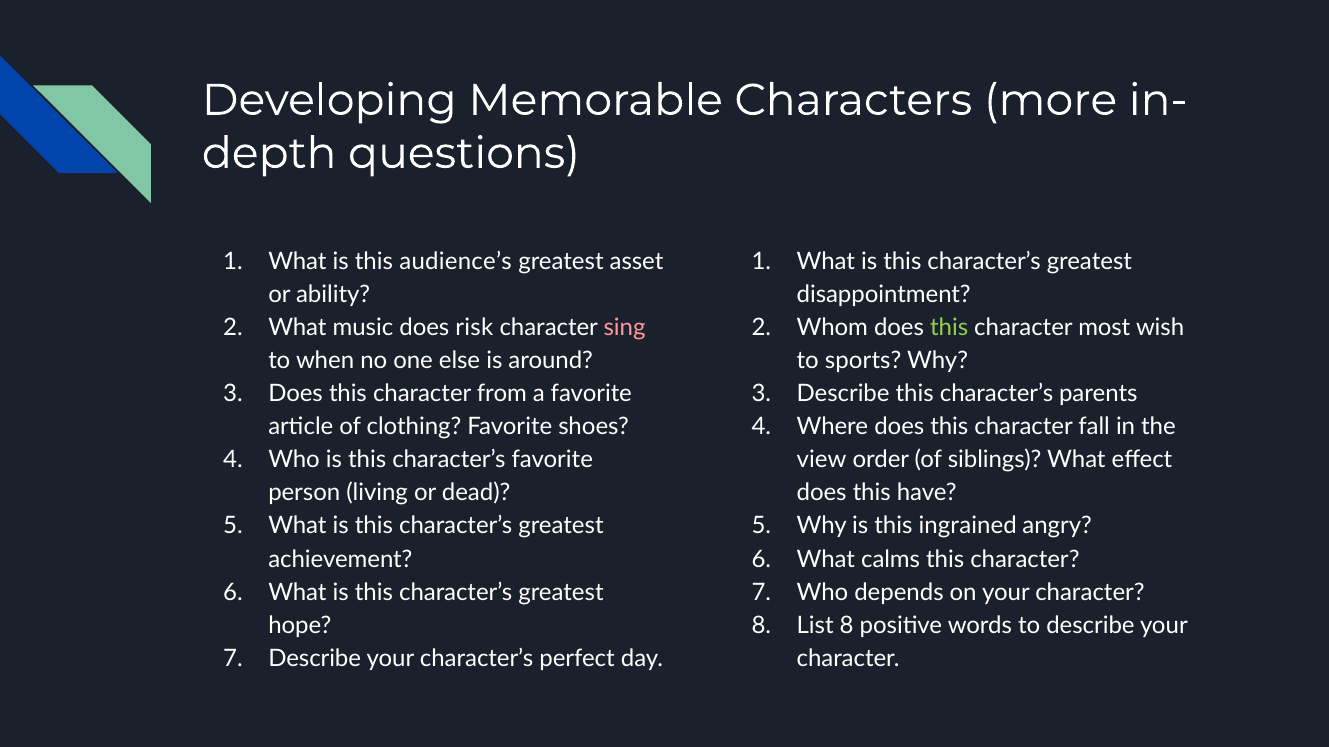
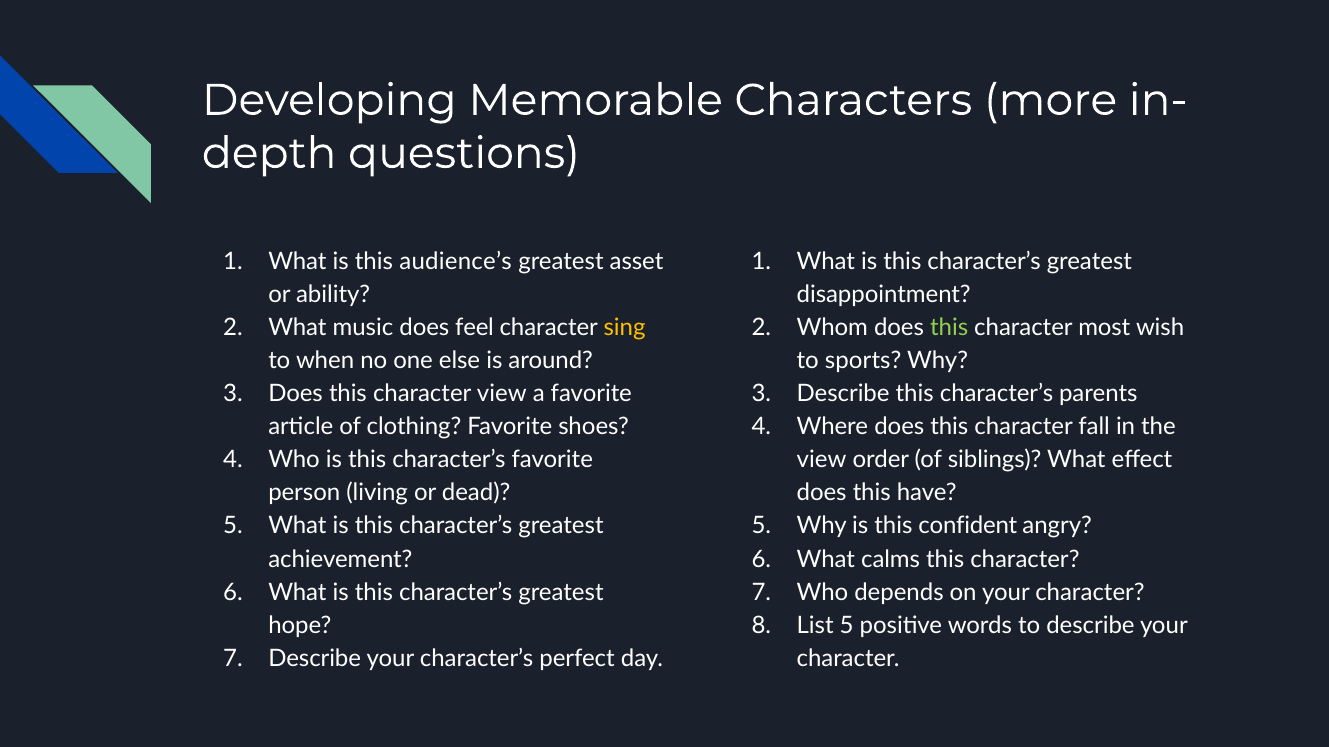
risk: risk -> feel
sing colour: pink -> yellow
character from: from -> view
ingrained: ingrained -> confident
List 8: 8 -> 5
